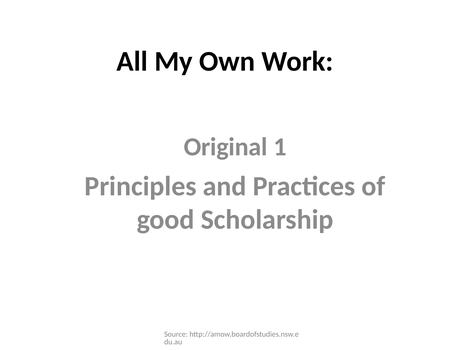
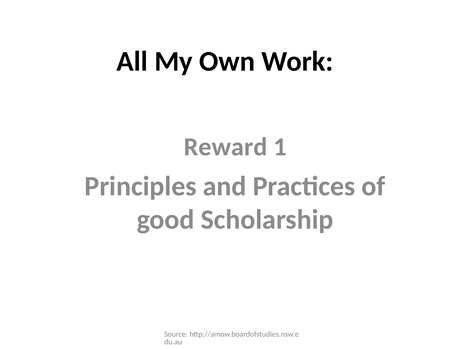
Original: Original -> Reward
